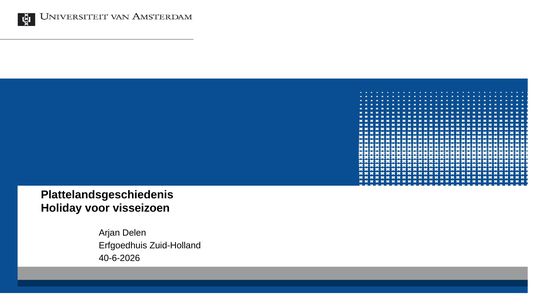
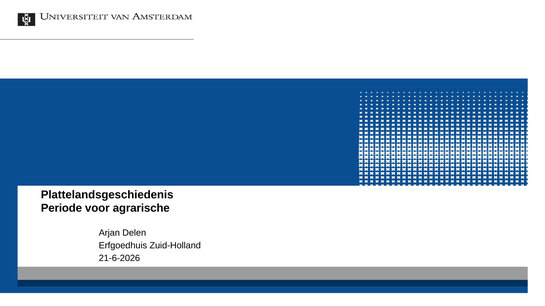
Holiday: Holiday -> Periode
visseizoen: visseizoen -> agrarische
40-6-2026: 40-6-2026 -> 21-6-2026
